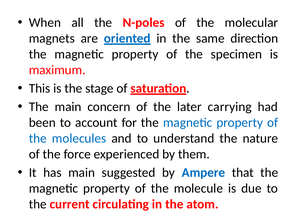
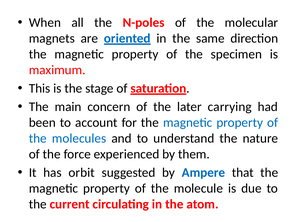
has main: main -> orbit
